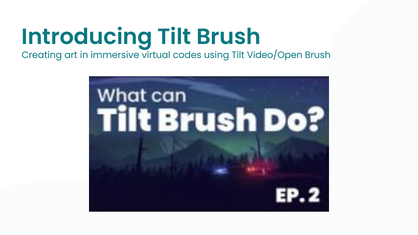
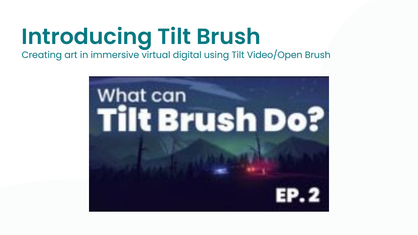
codes: codes -> digital
